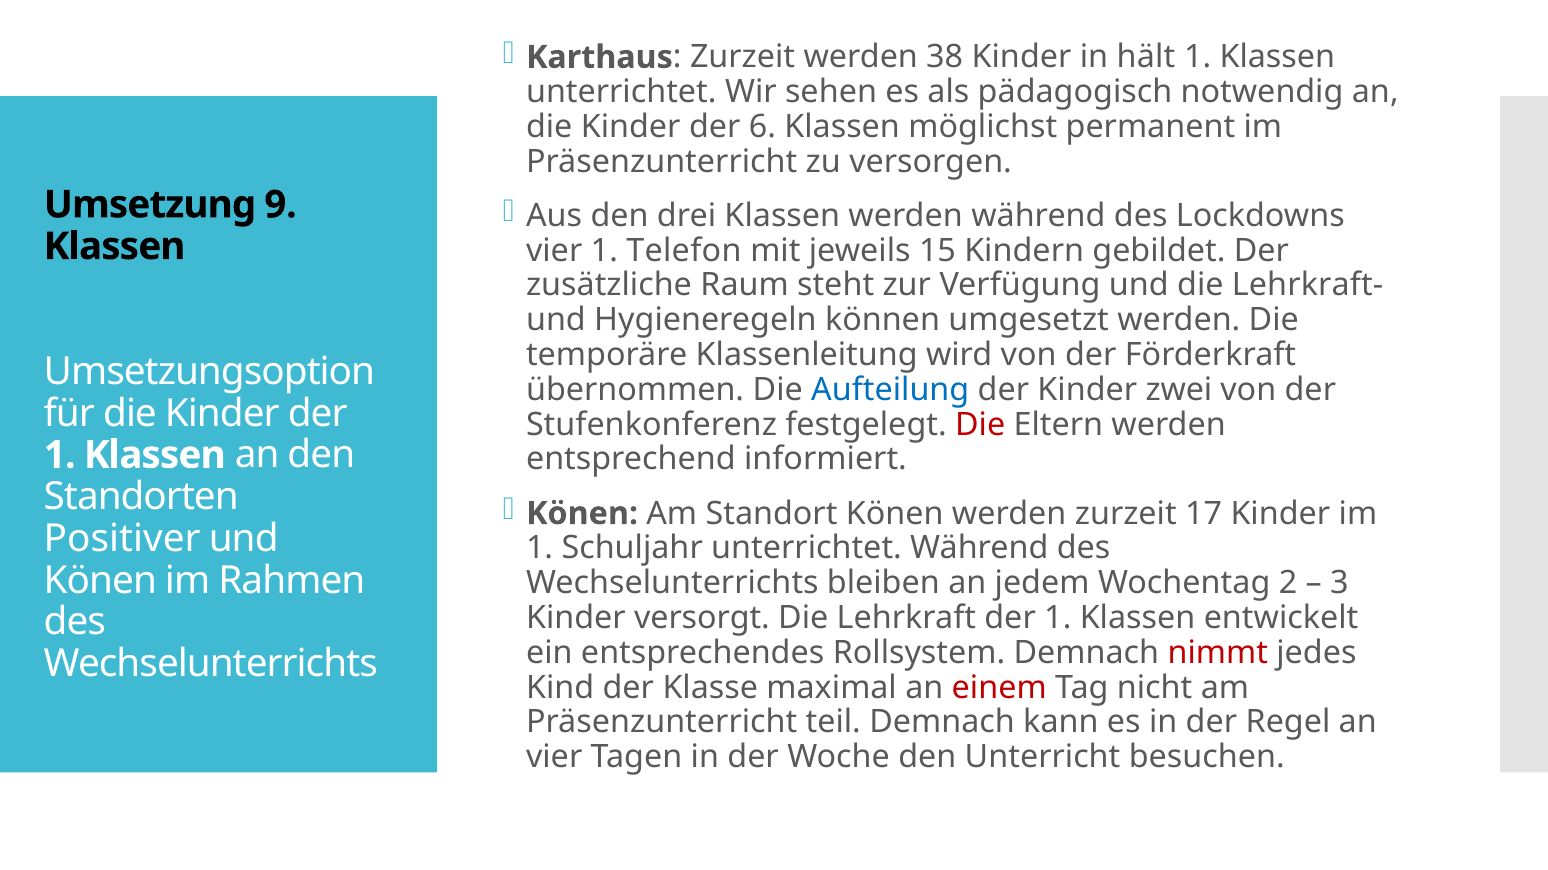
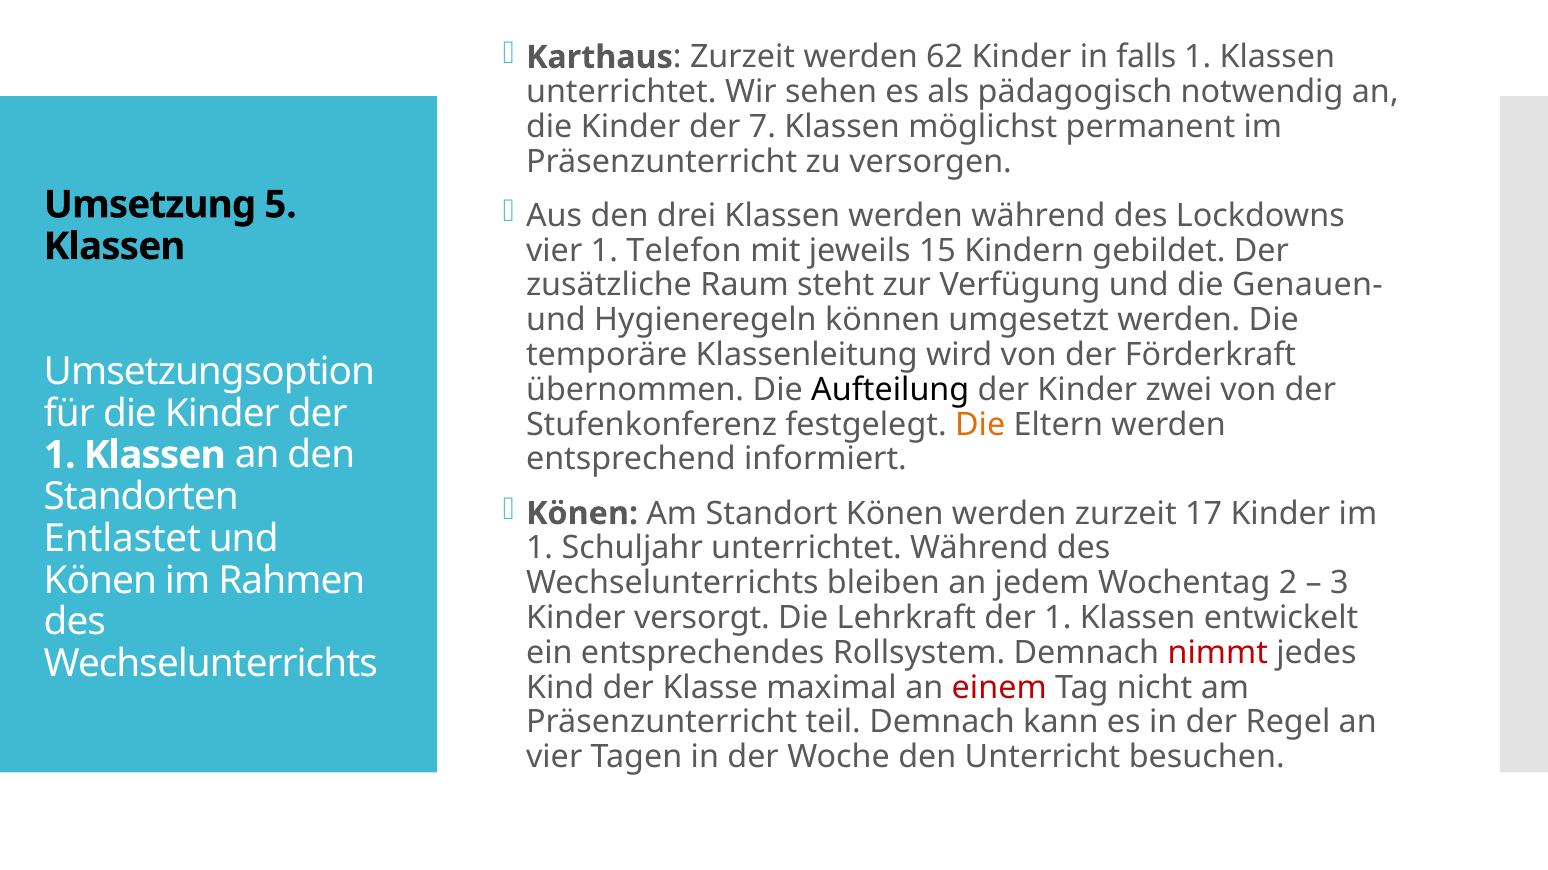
38: 38 -> 62
hält: hält -> falls
6: 6 -> 7
9: 9 -> 5
Lehrkraft-: Lehrkraft- -> Genauen-
Aufteilung colour: blue -> black
Die at (980, 425) colour: red -> orange
Positiver: Positiver -> Entlastet
